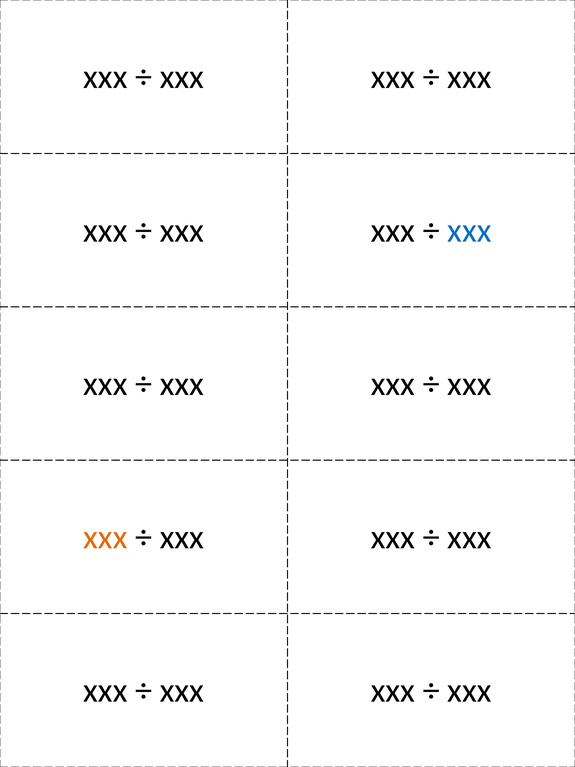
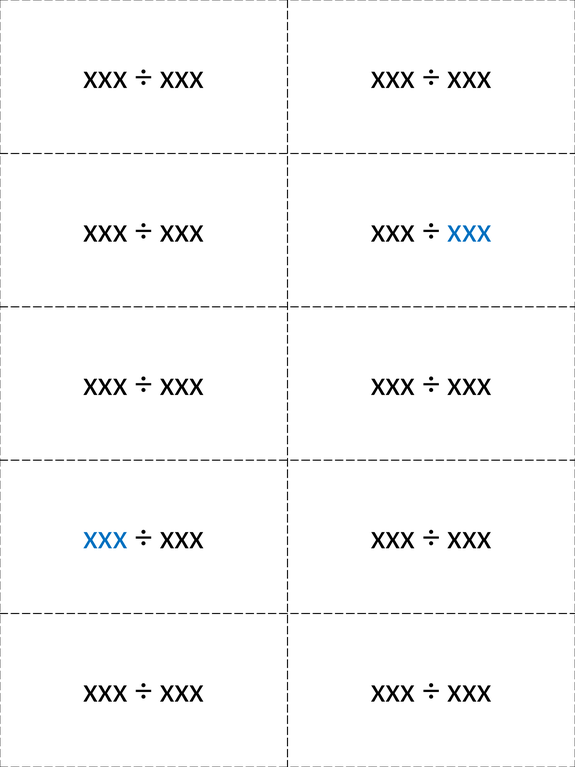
xxx at (105, 537) colour: orange -> blue
